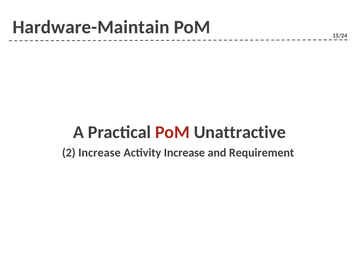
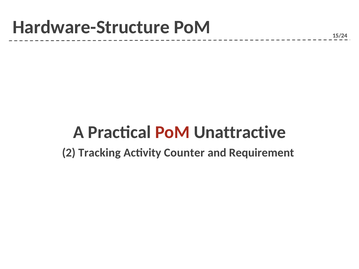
Hardware-Maintain: Hardware-Maintain -> Hardware-Structure
2 Increase: Increase -> Tracking
Activity Increase: Increase -> Counter
